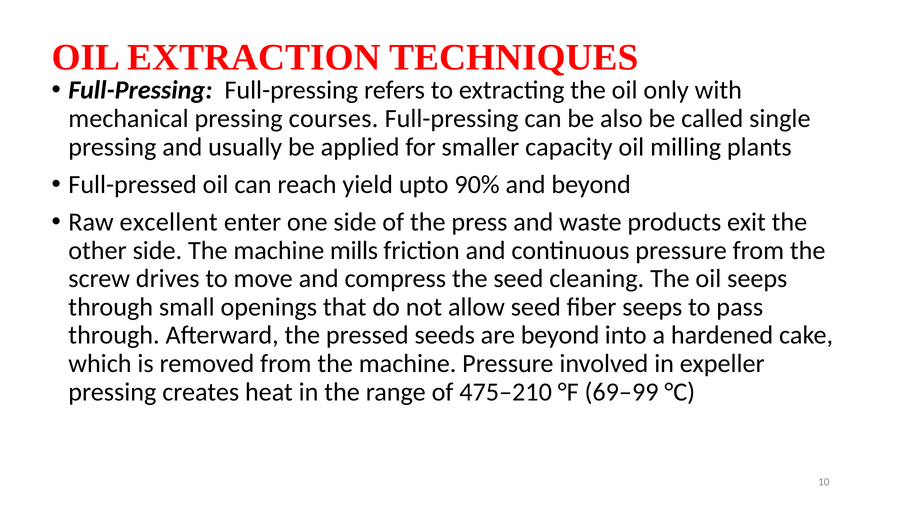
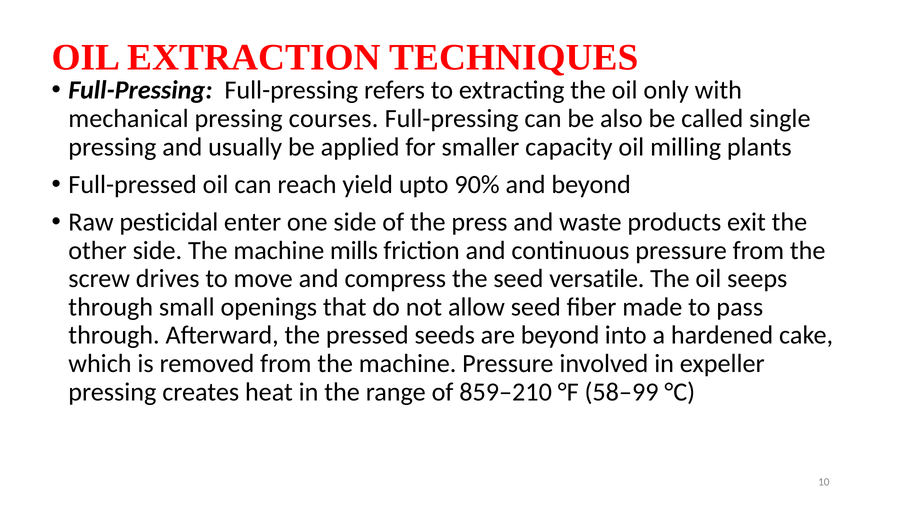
excellent: excellent -> pesticidal
cleaning: cleaning -> versatile
fiber seeps: seeps -> made
475–210: 475–210 -> 859–210
69–99: 69–99 -> 58–99
